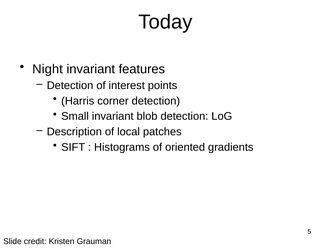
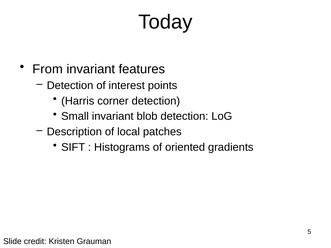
Night: Night -> From
